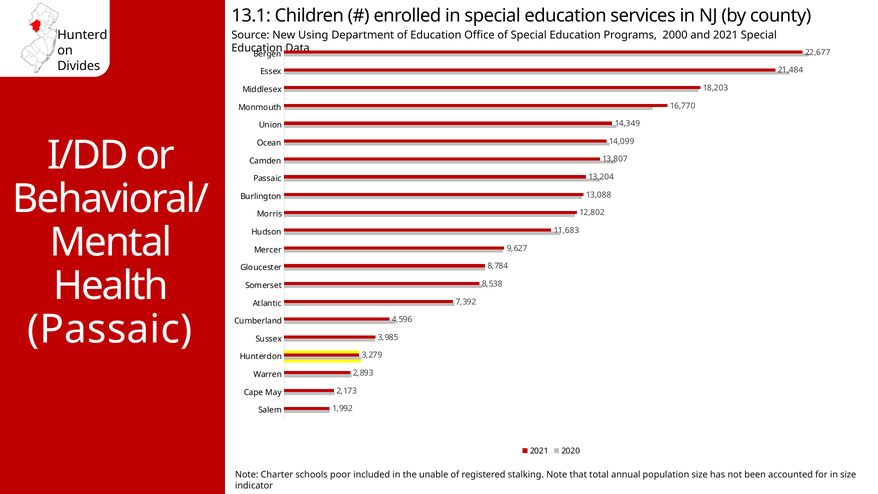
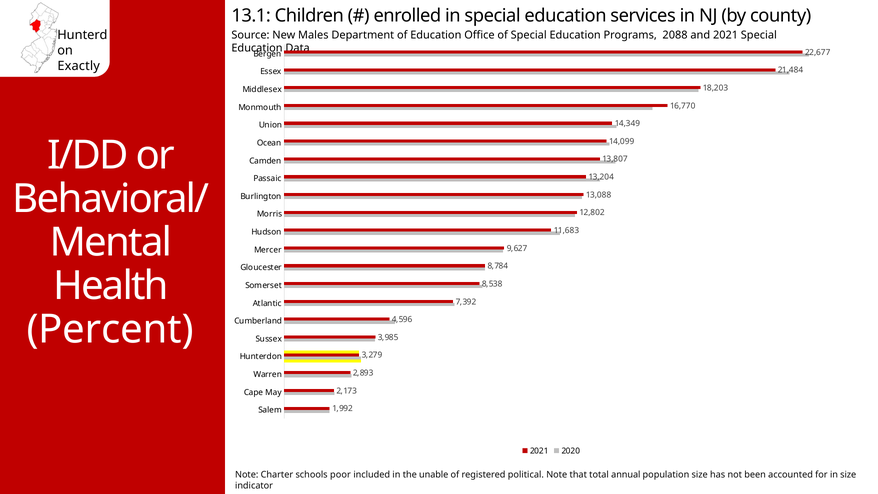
Using: Using -> Males
2000: 2000 -> 2088
Divides: Divides -> Exactly
Passaic at (110, 329): Passaic -> Percent
stalking: stalking -> political
